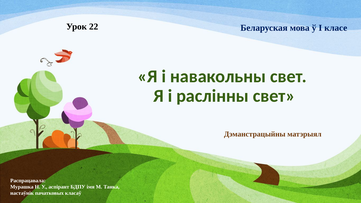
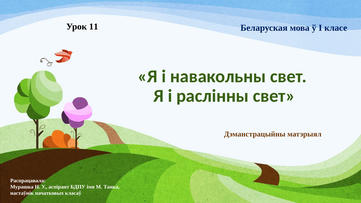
22: 22 -> 11
